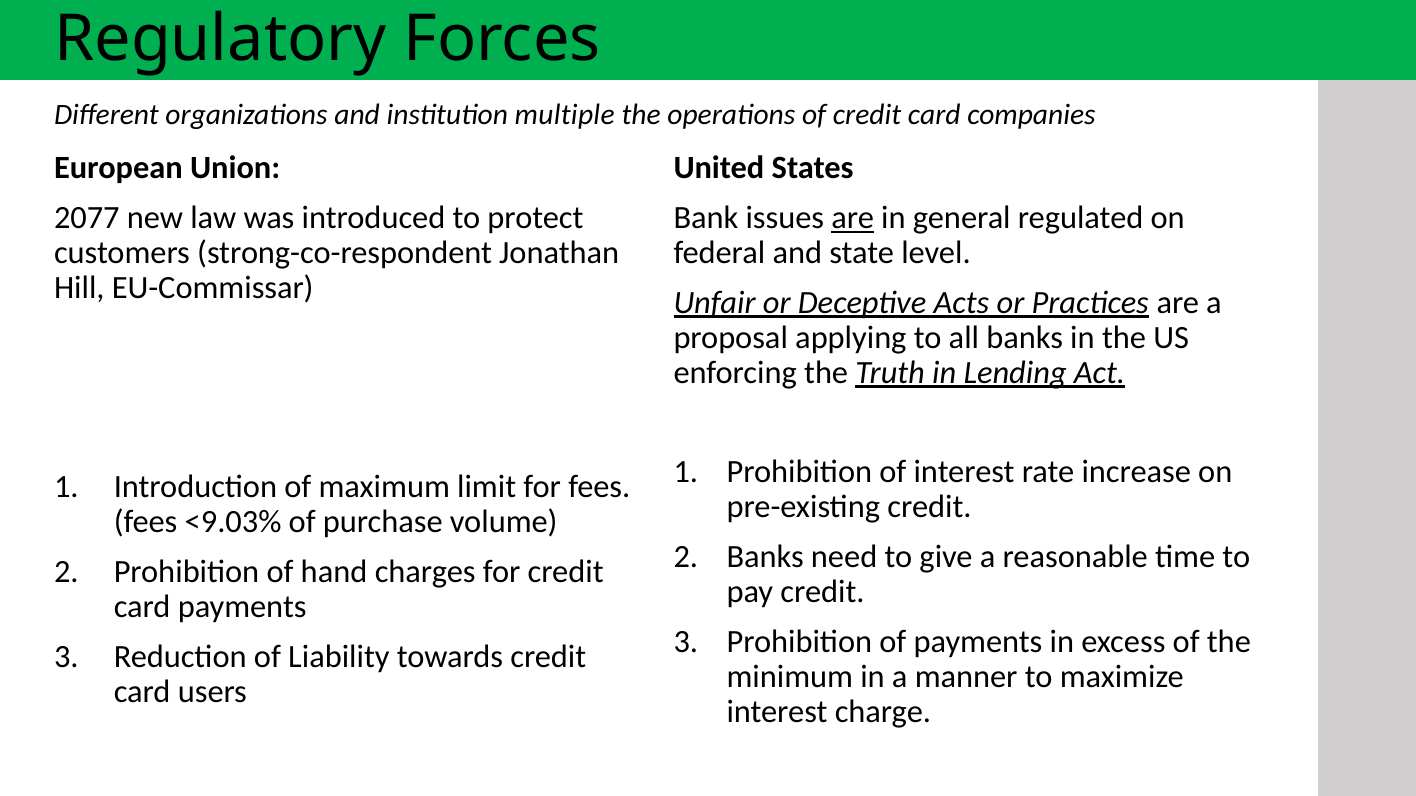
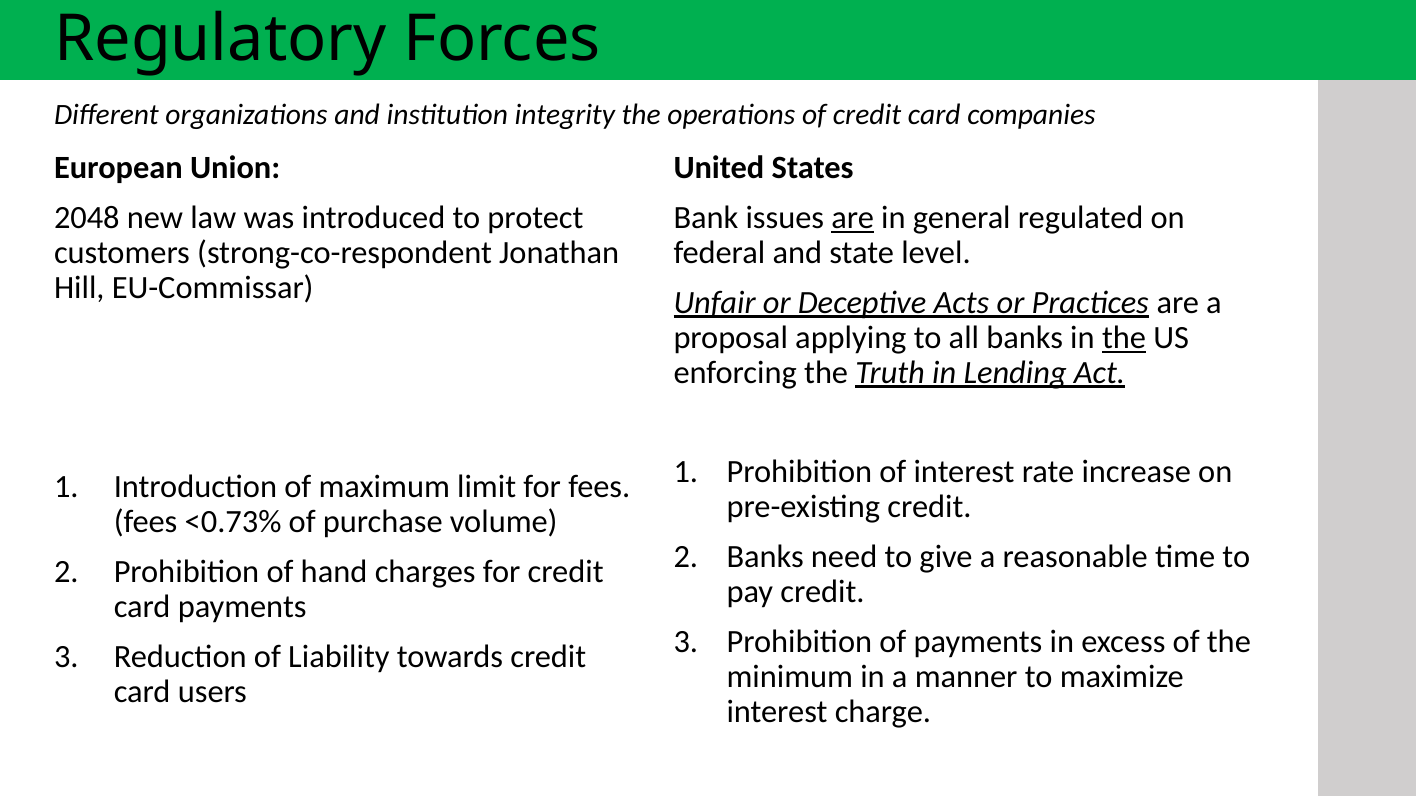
multiple: multiple -> integrity
2077: 2077 -> 2048
the at (1124, 338) underline: none -> present
<9.03%: <9.03% -> <0.73%
